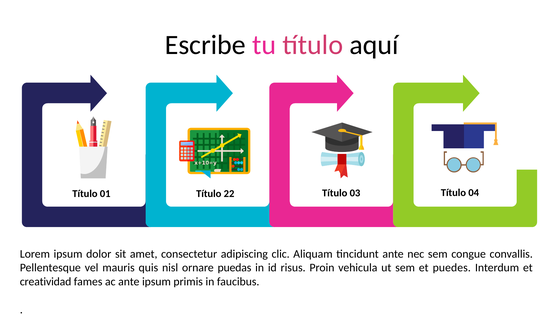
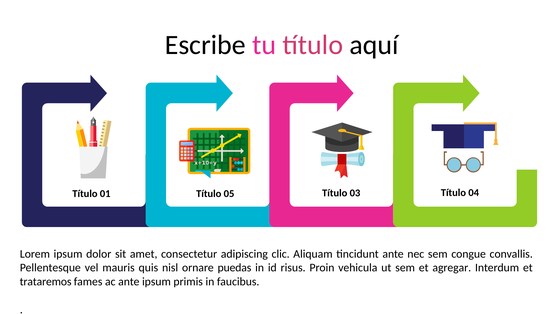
22: 22 -> 05
puedes: puedes -> agregar
creatividad: creatividad -> trataremos
